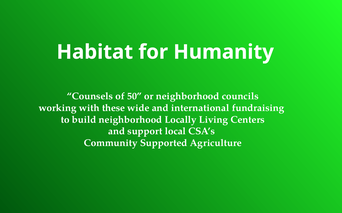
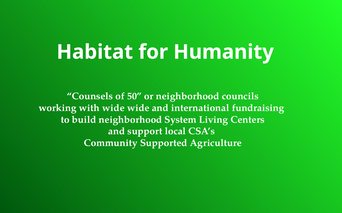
with these: these -> wide
Locally: Locally -> System
